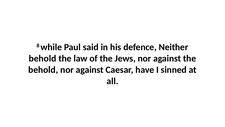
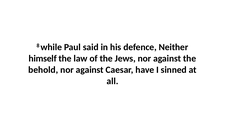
behold at (43, 58): behold -> himself
